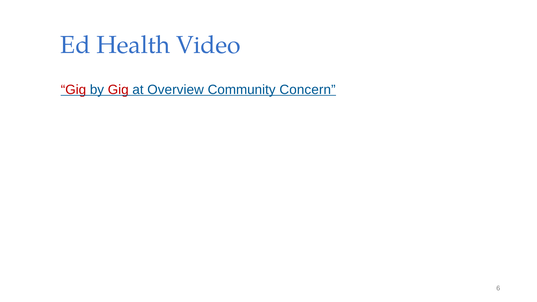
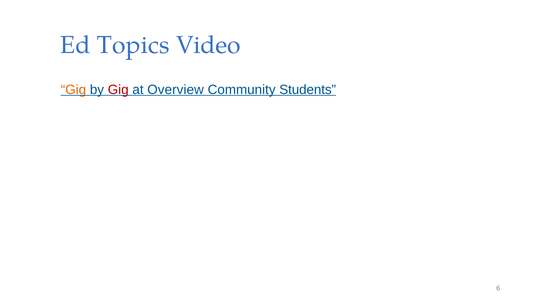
Health: Health -> Topics
Gig at (73, 90) colour: red -> orange
Concern: Concern -> Students
